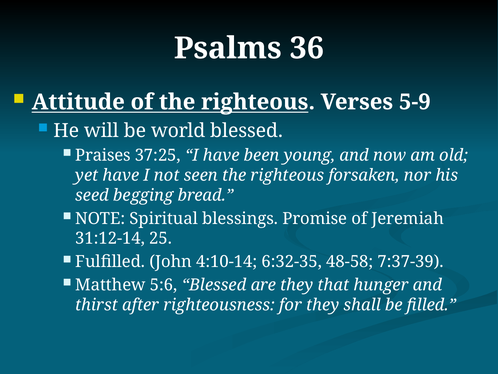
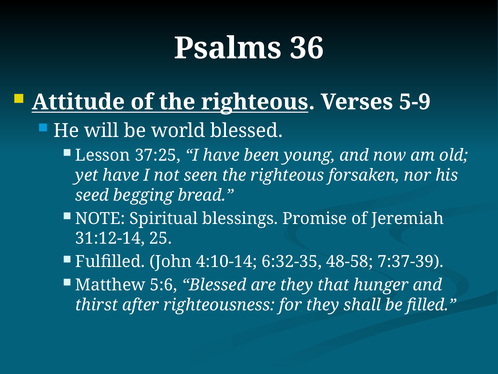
Praises: Praises -> Lesson
